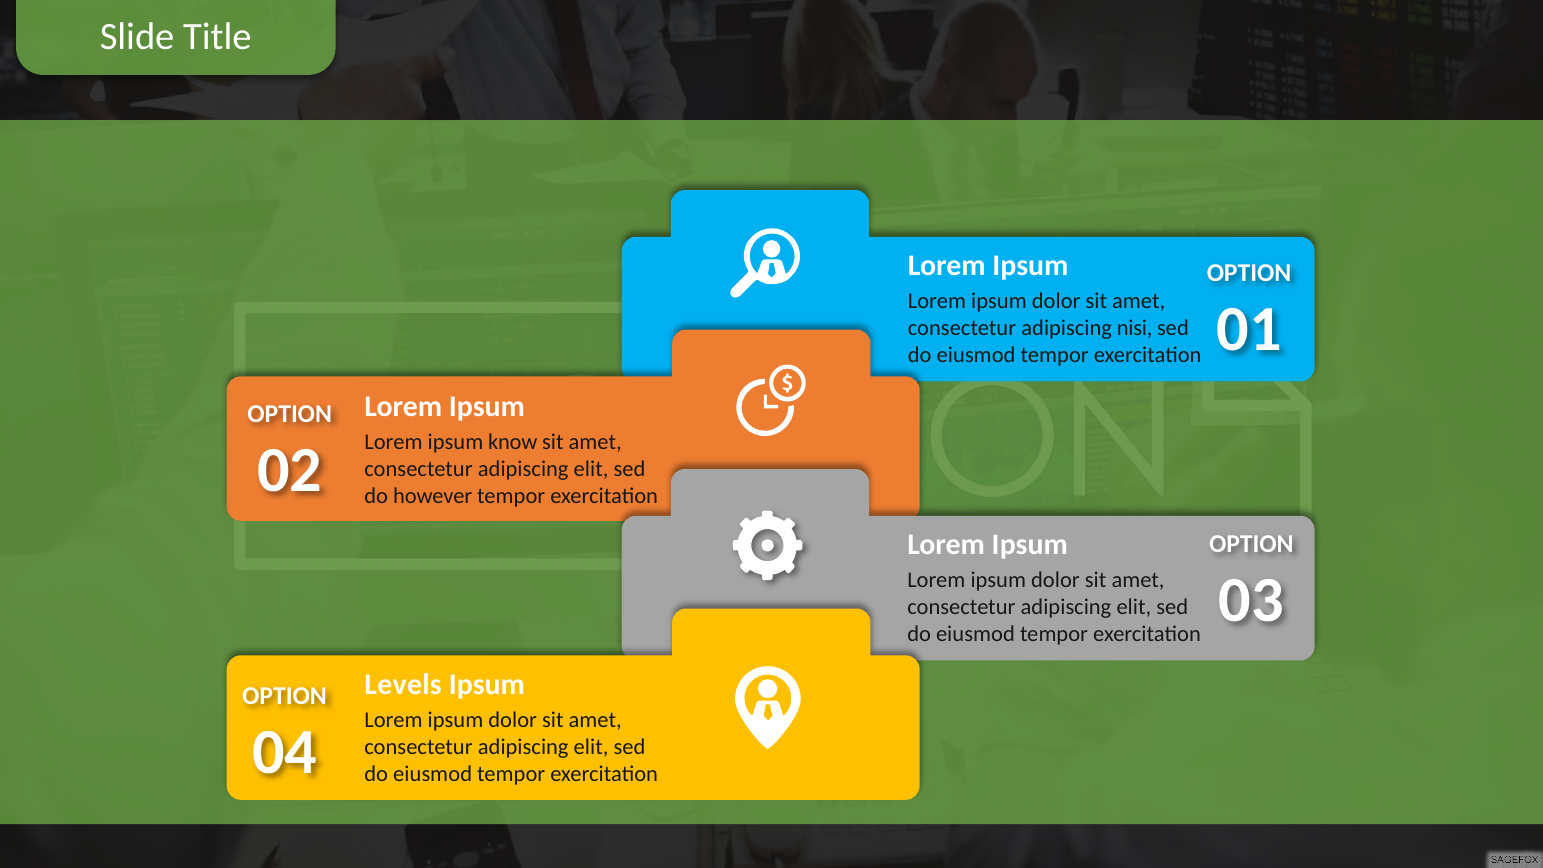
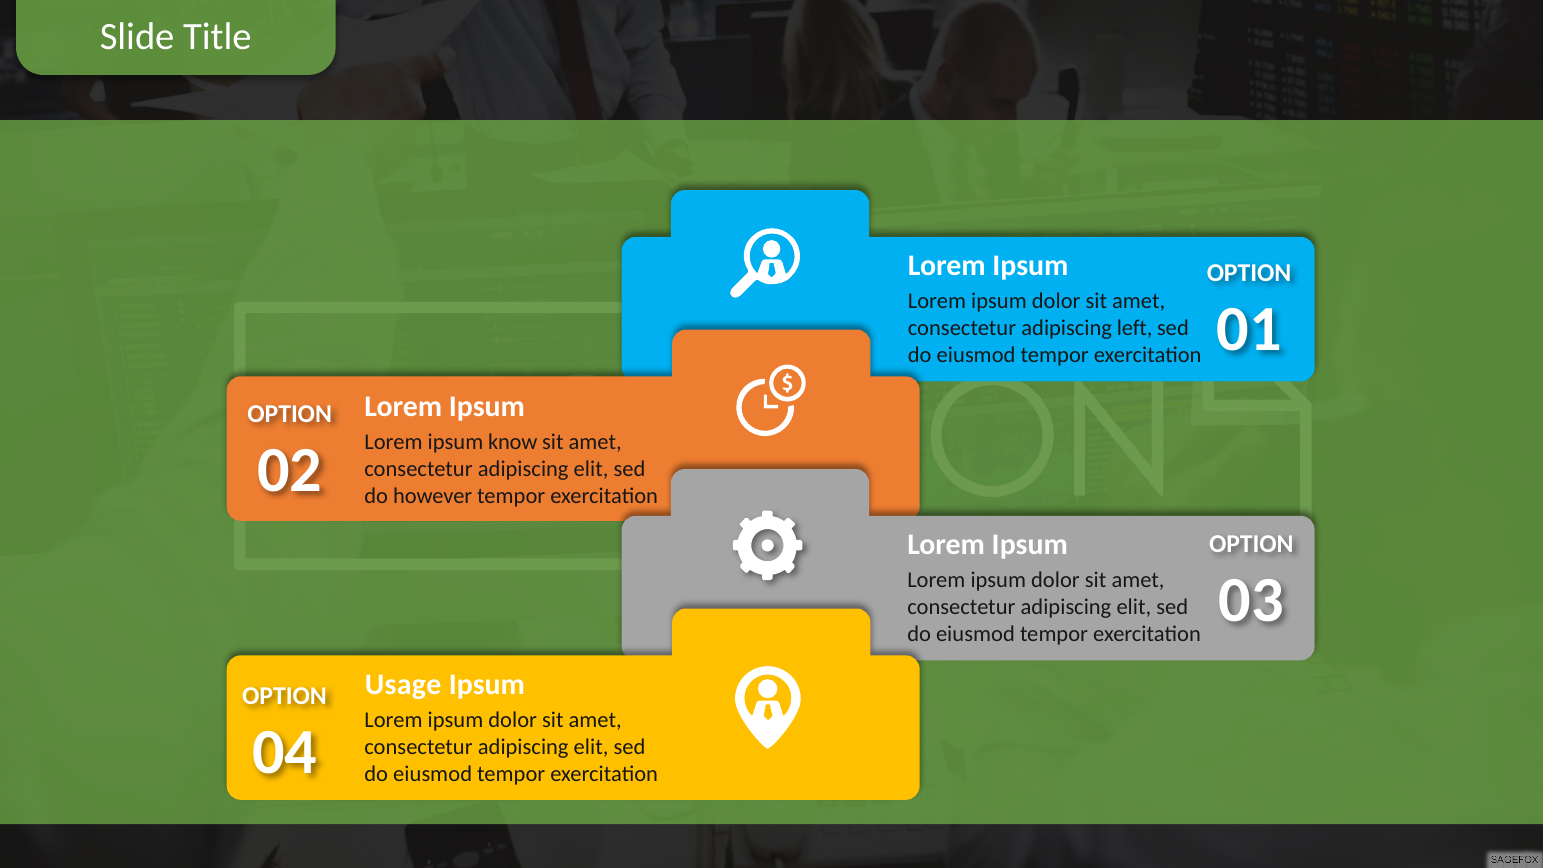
nisi: nisi -> left
Levels: Levels -> Usage
